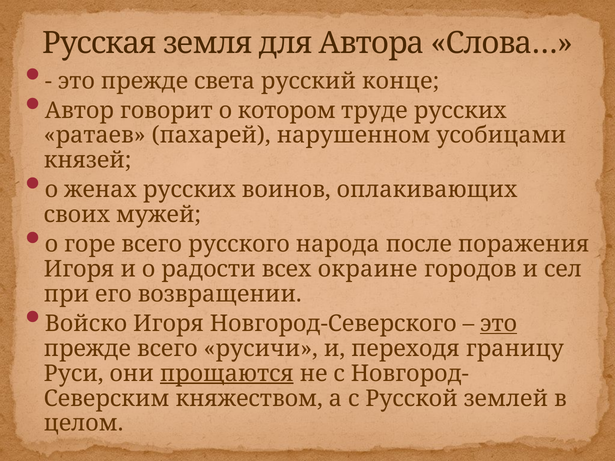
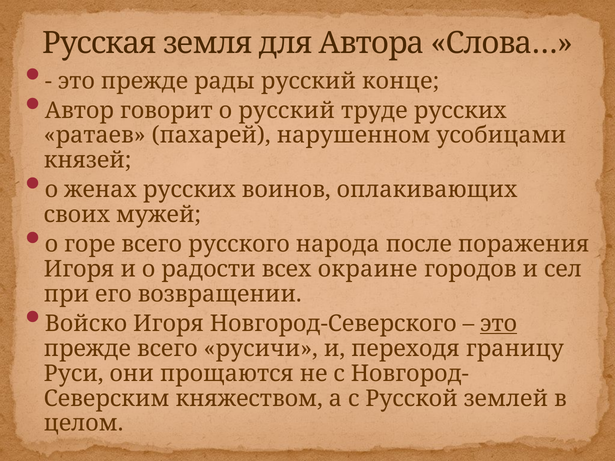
света: света -> рады
о котором: котором -> русский
прощаются underline: present -> none
